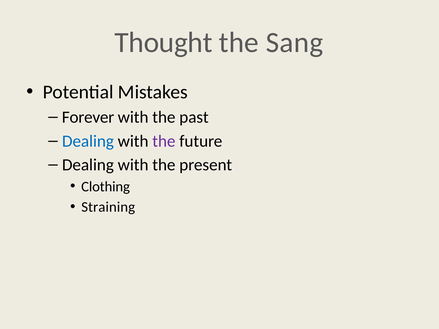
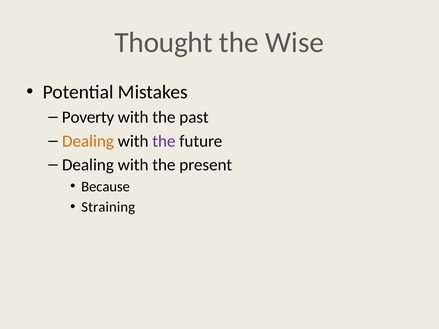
Sang: Sang -> Wise
Forever: Forever -> Poverty
Dealing at (88, 141) colour: blue -> orange
Clothing: Clothing -> Because
